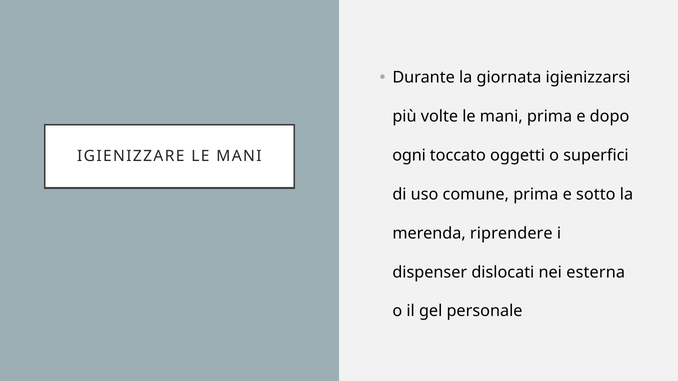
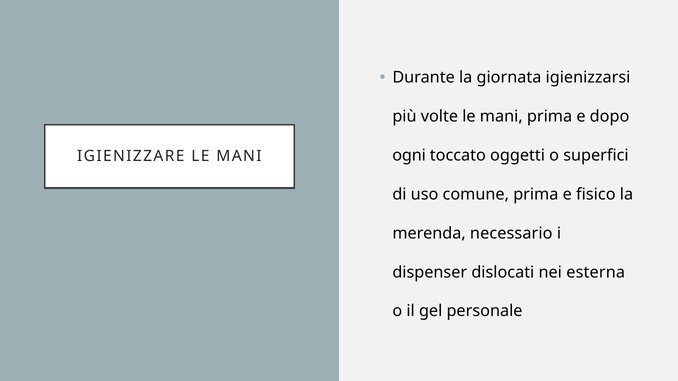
sotto: sotto -> fisico
riprendere: riprendere -> necessario
